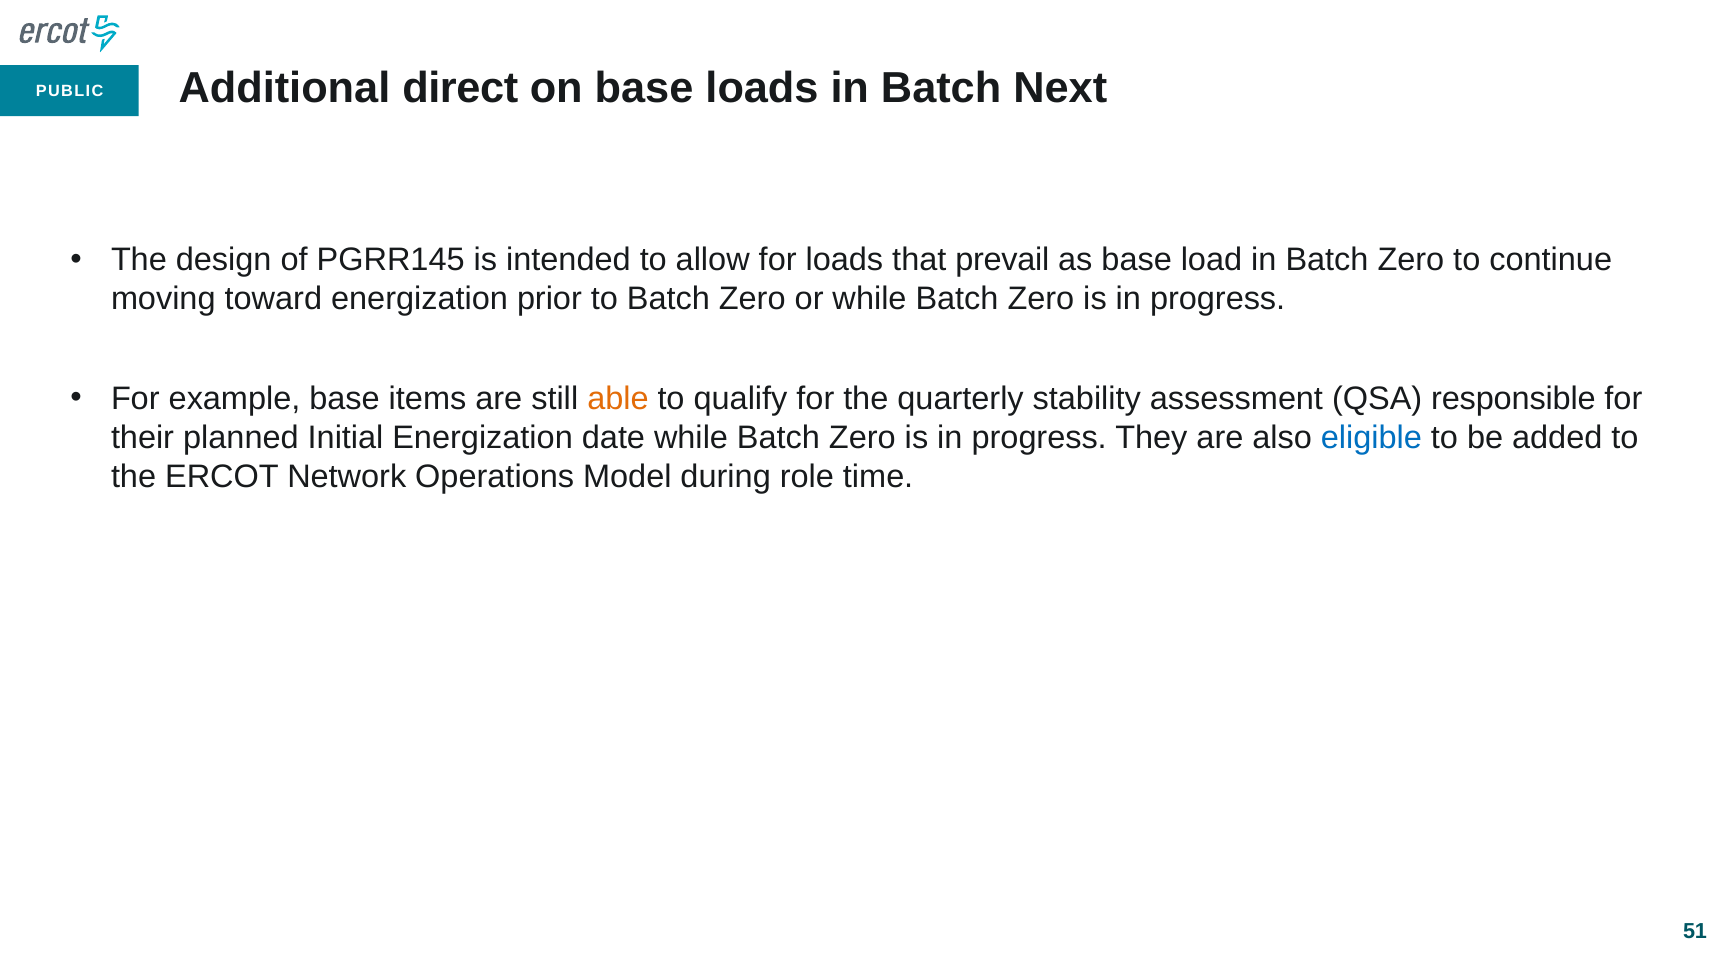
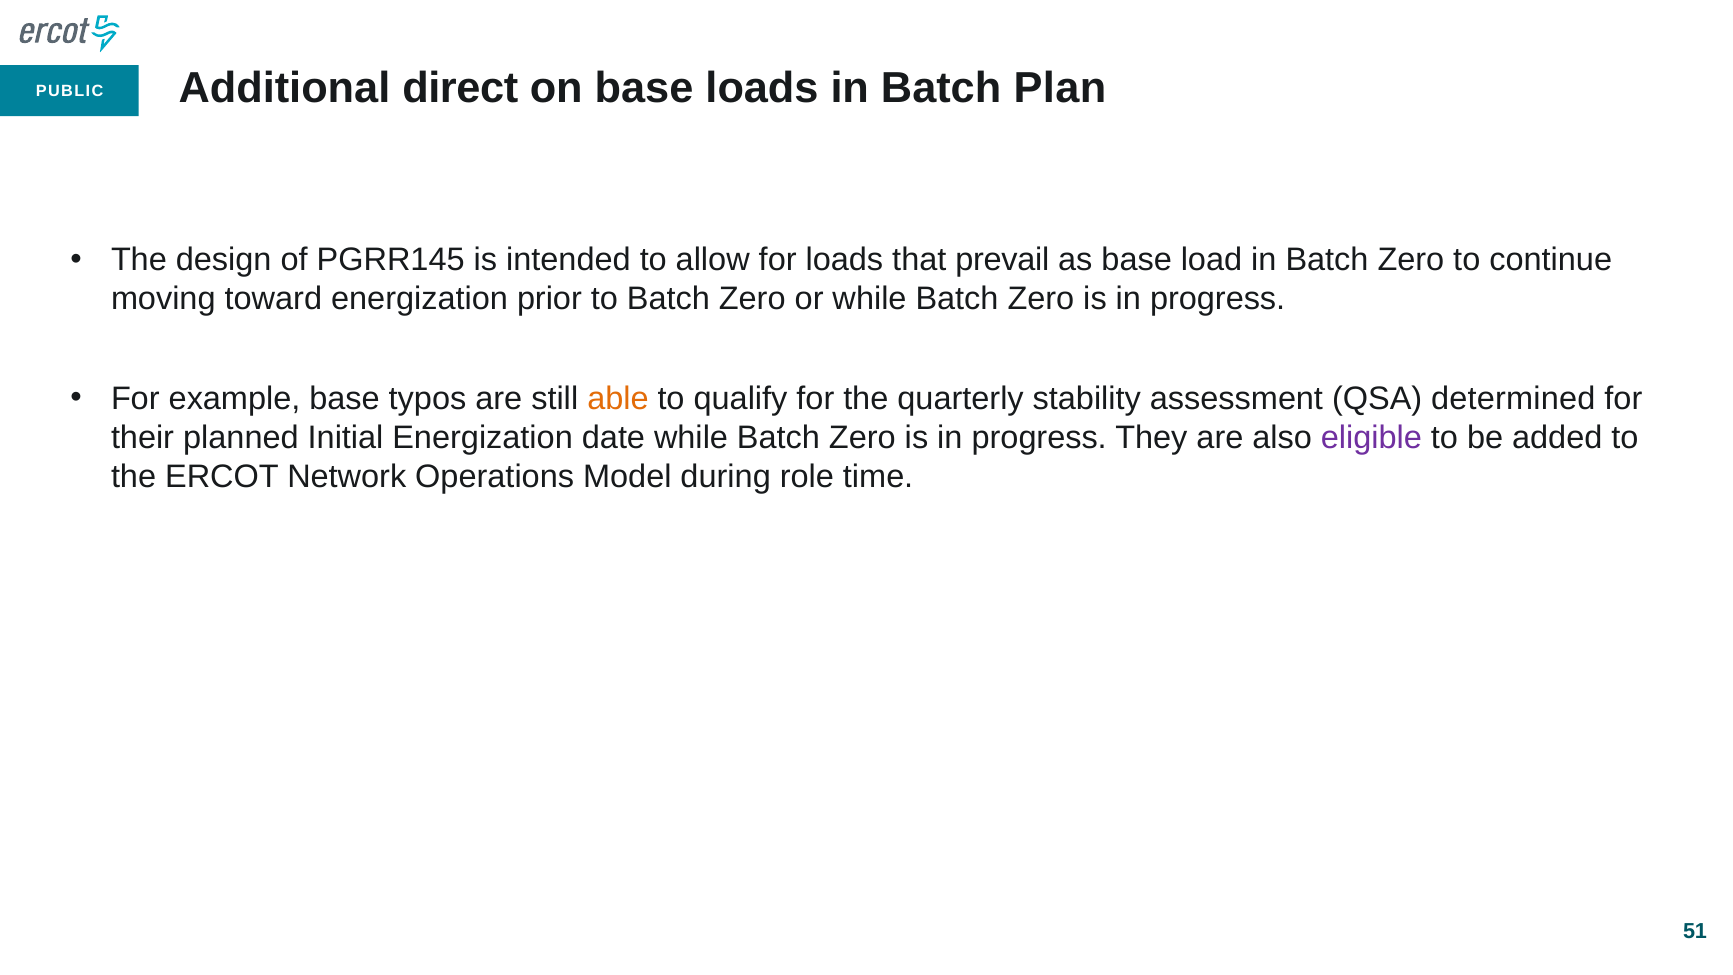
Next: Next -> Plan
items: items -> typos
responsible: responsible -> determined
eligible colour: blue -> purple
